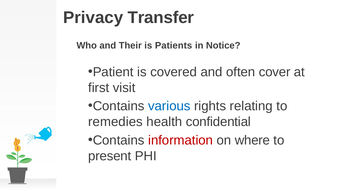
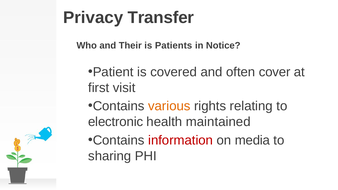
various colour: blue -> orange
remedies: remedies -> electronic
confidential: confidential -> maintained
where: where -> media
present: present -> sharing
